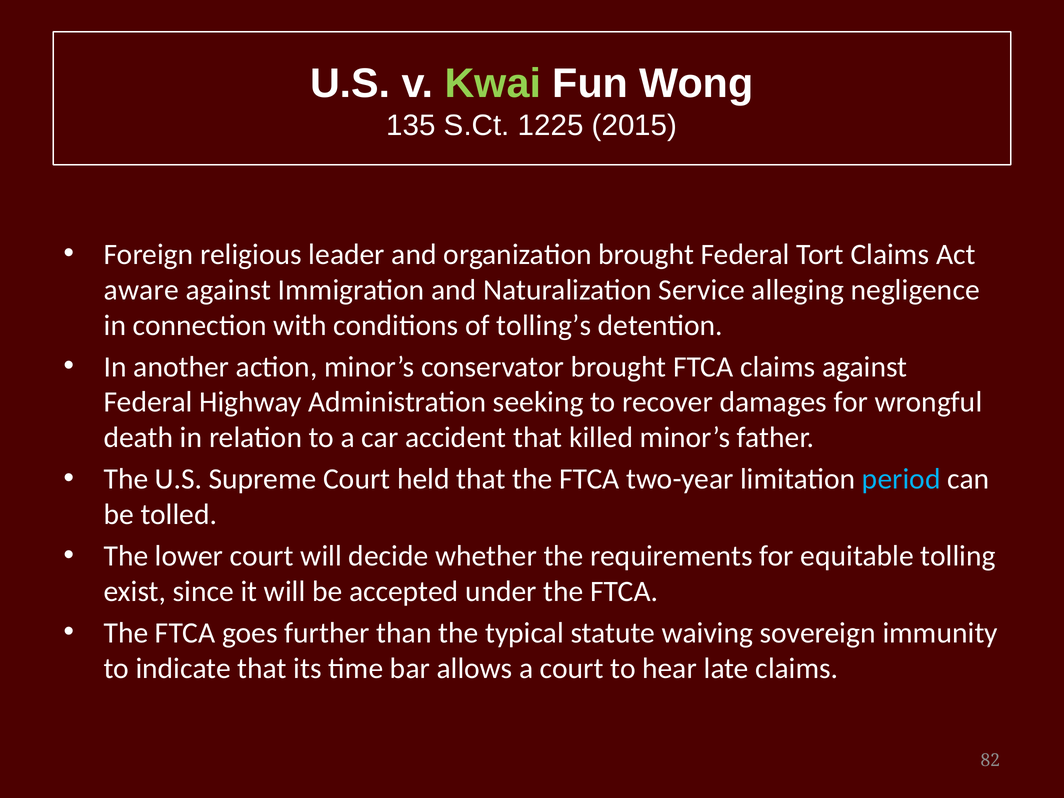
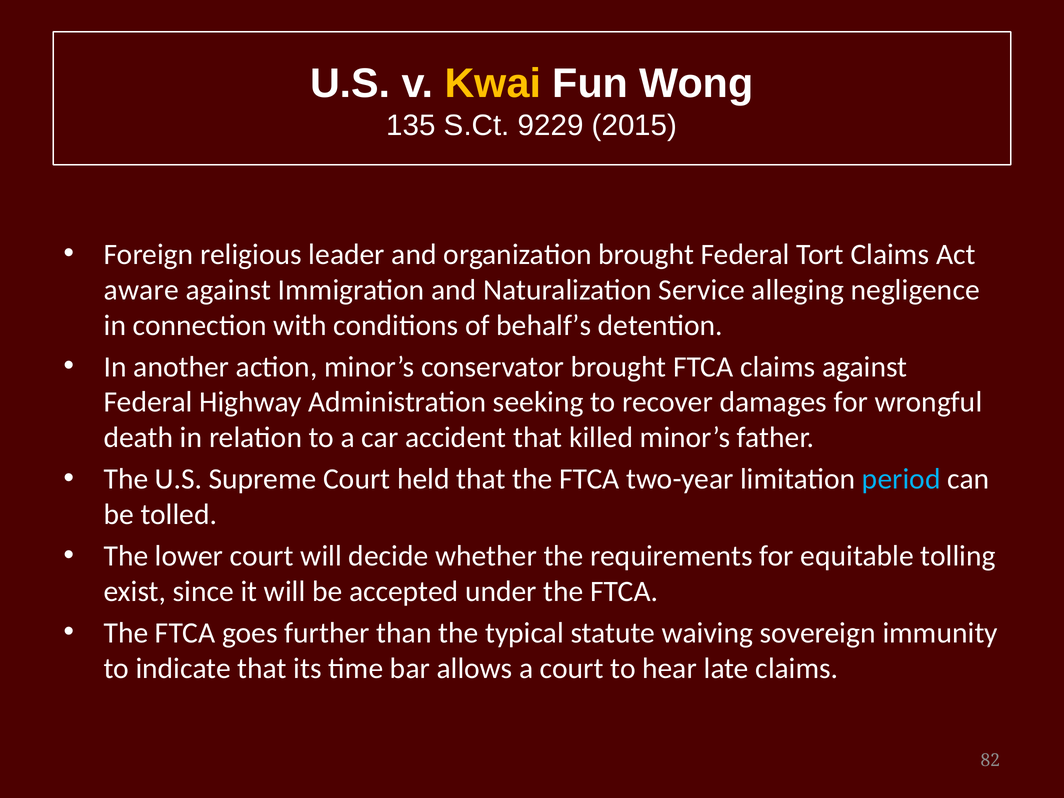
Kwai colour: light green -> yellow
1225: 1225 -> 9229
tolling’s: tolling’s -> behalf’s
